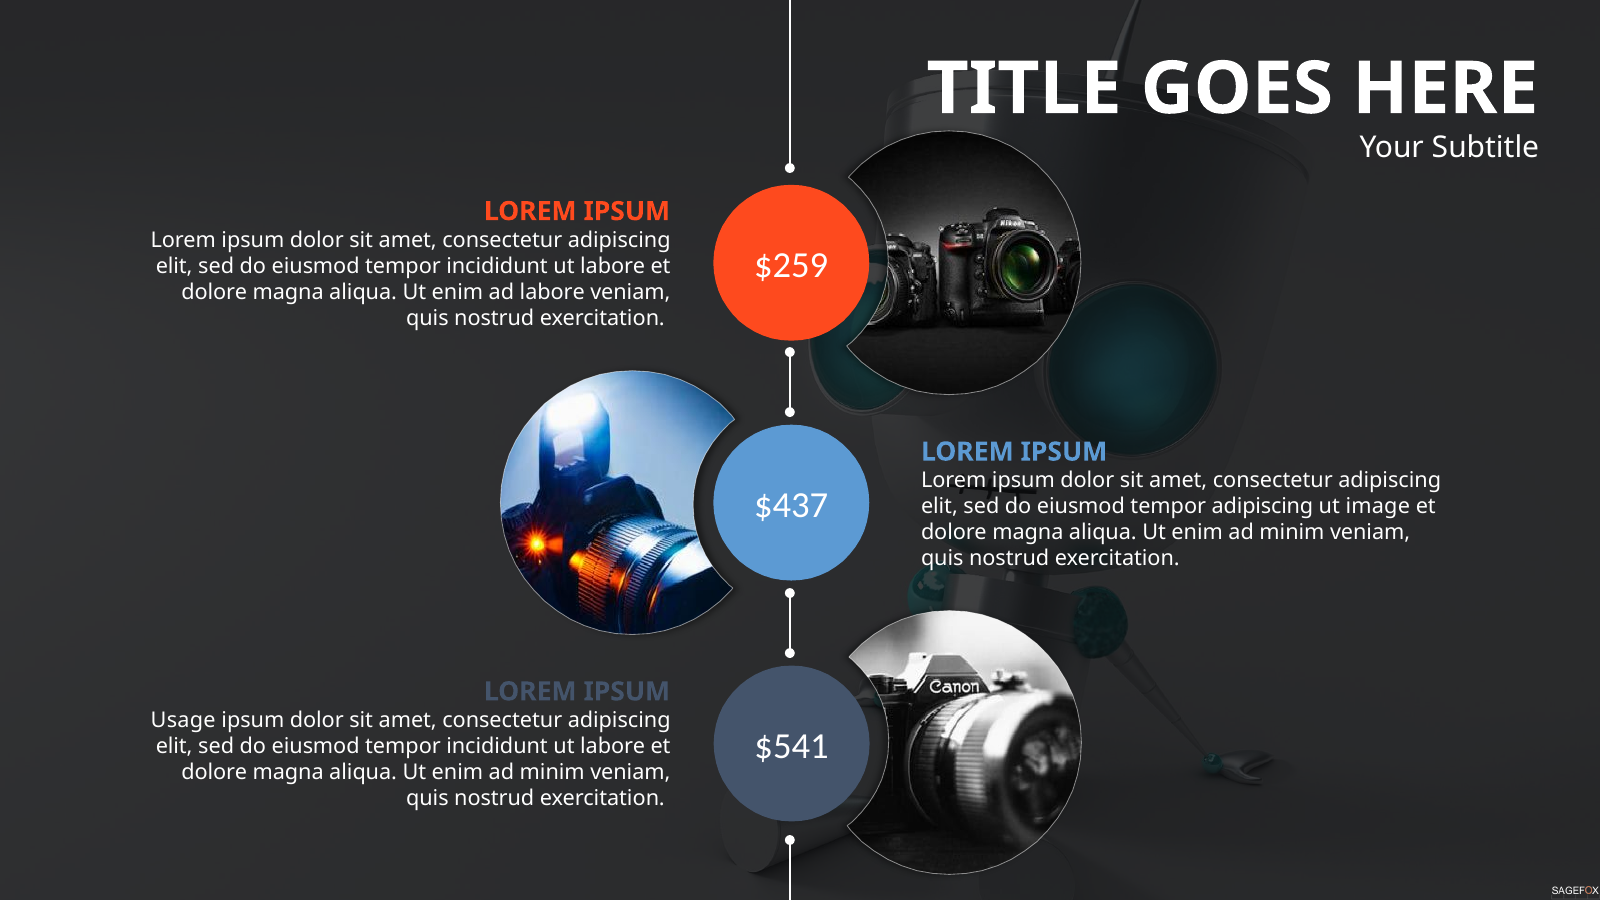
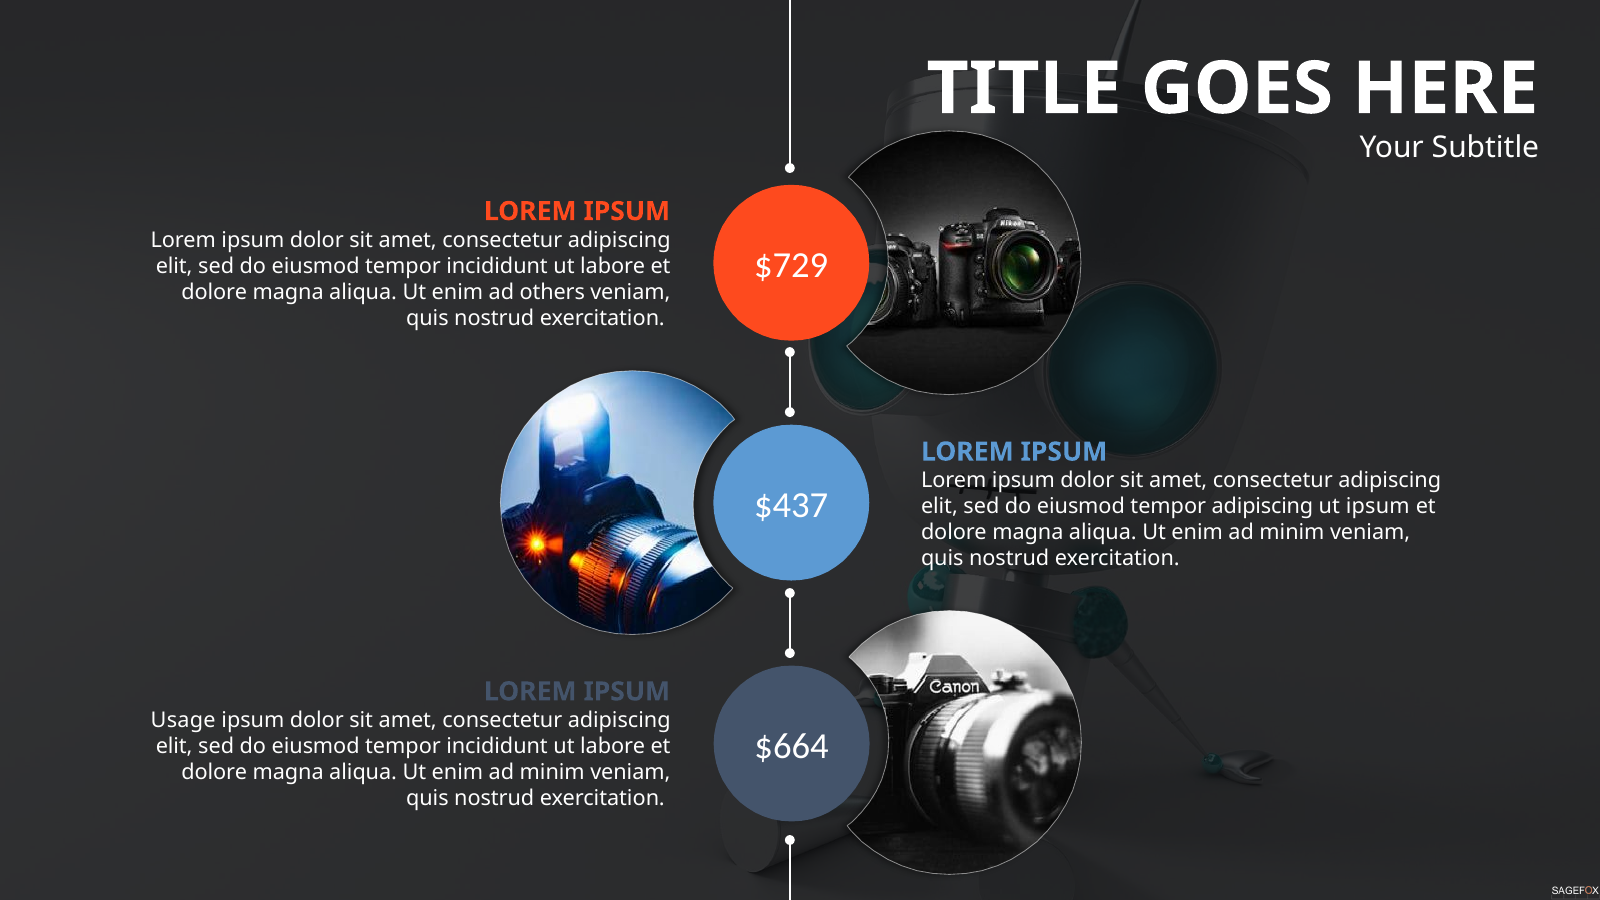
$259: $259 -> $729
ad labore: labore -> others
ut image: image -> ipsum
$541: $541 -> $664
